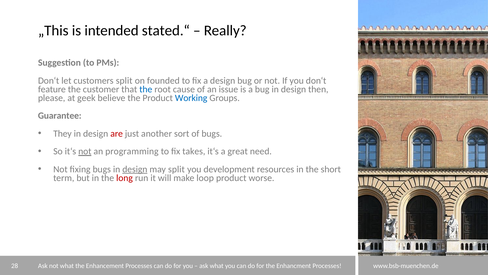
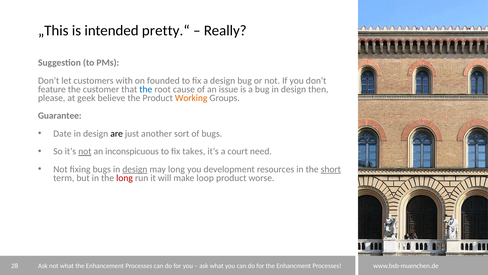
stated.“: stated.“ -> pretty.“
customers split: split -> with
Working colour: blue -> orange
They: They -> Date
are colour: red -> black
programming: programming -> inconspicuous
great: great -> court
may split: split -> long
short underline: none -> present
